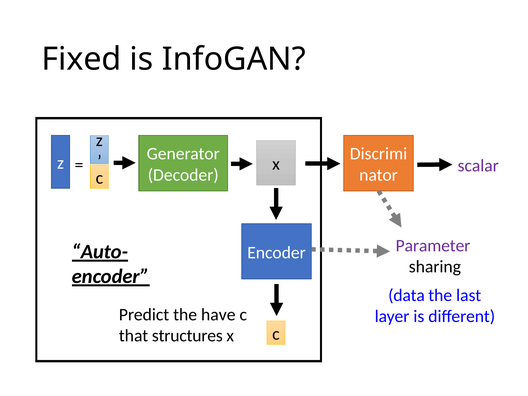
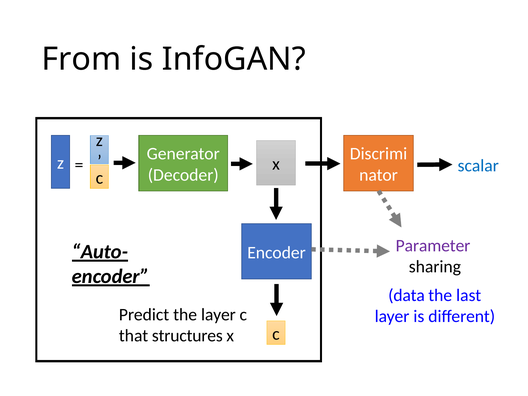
Fixed: Fixed -> From
scalar colour: purple -> blue
the have: have -> layer
